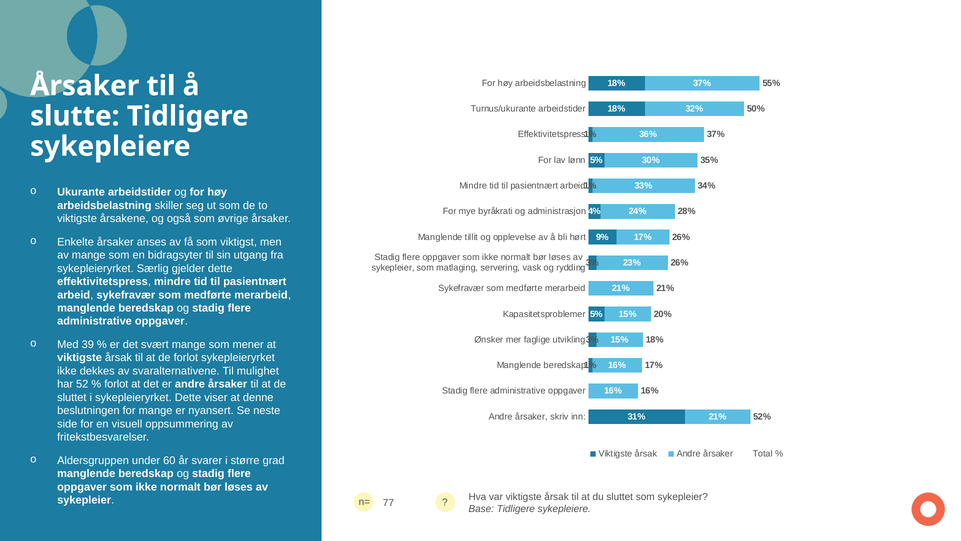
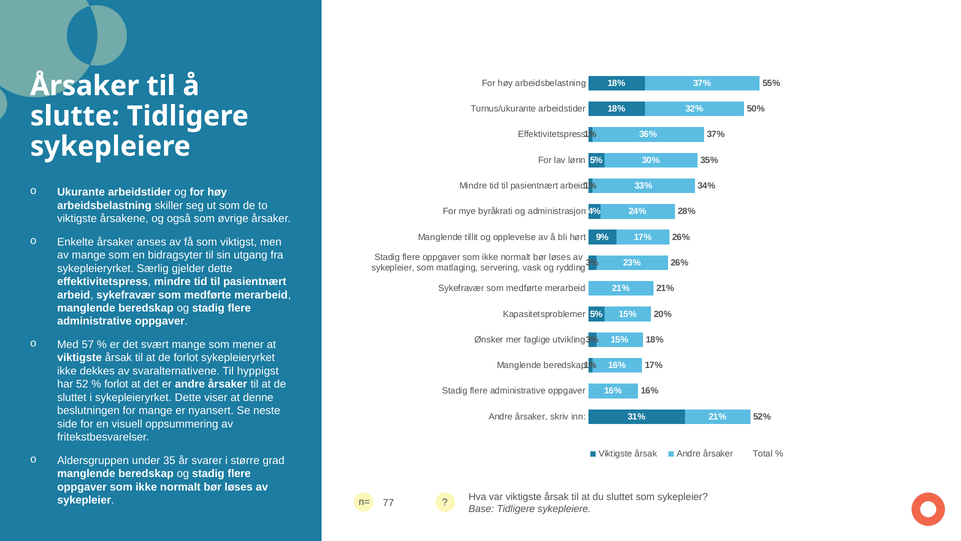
39: 39 -> 57
mulighet: mulighet -> hyppigst
60: 60 -> 35
